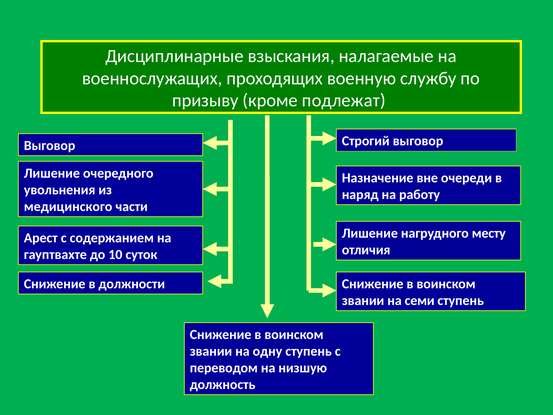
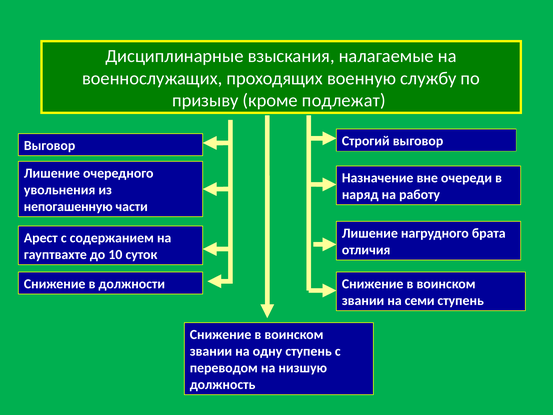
медицинского: медицинского -> непогашенную
месту: месту -> брата
